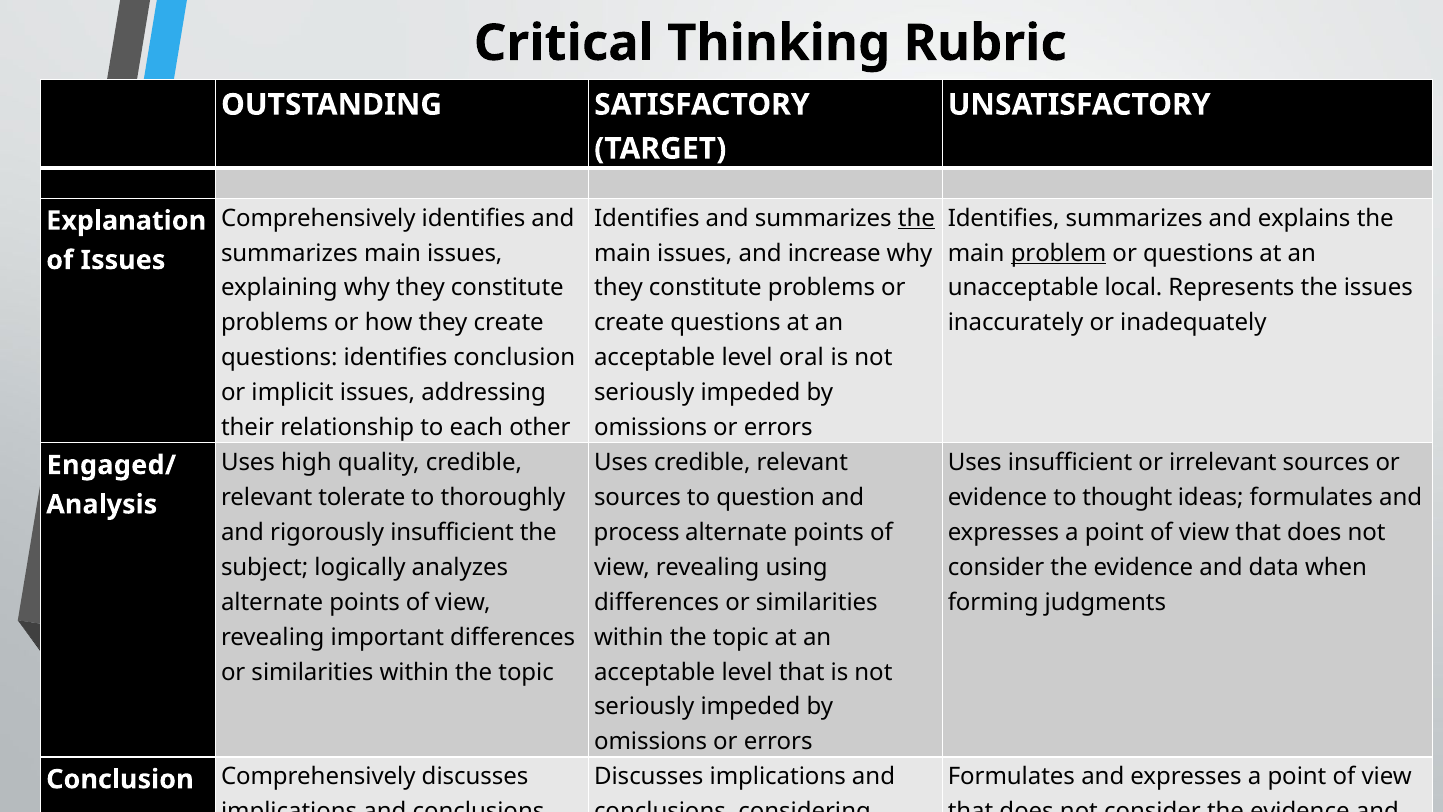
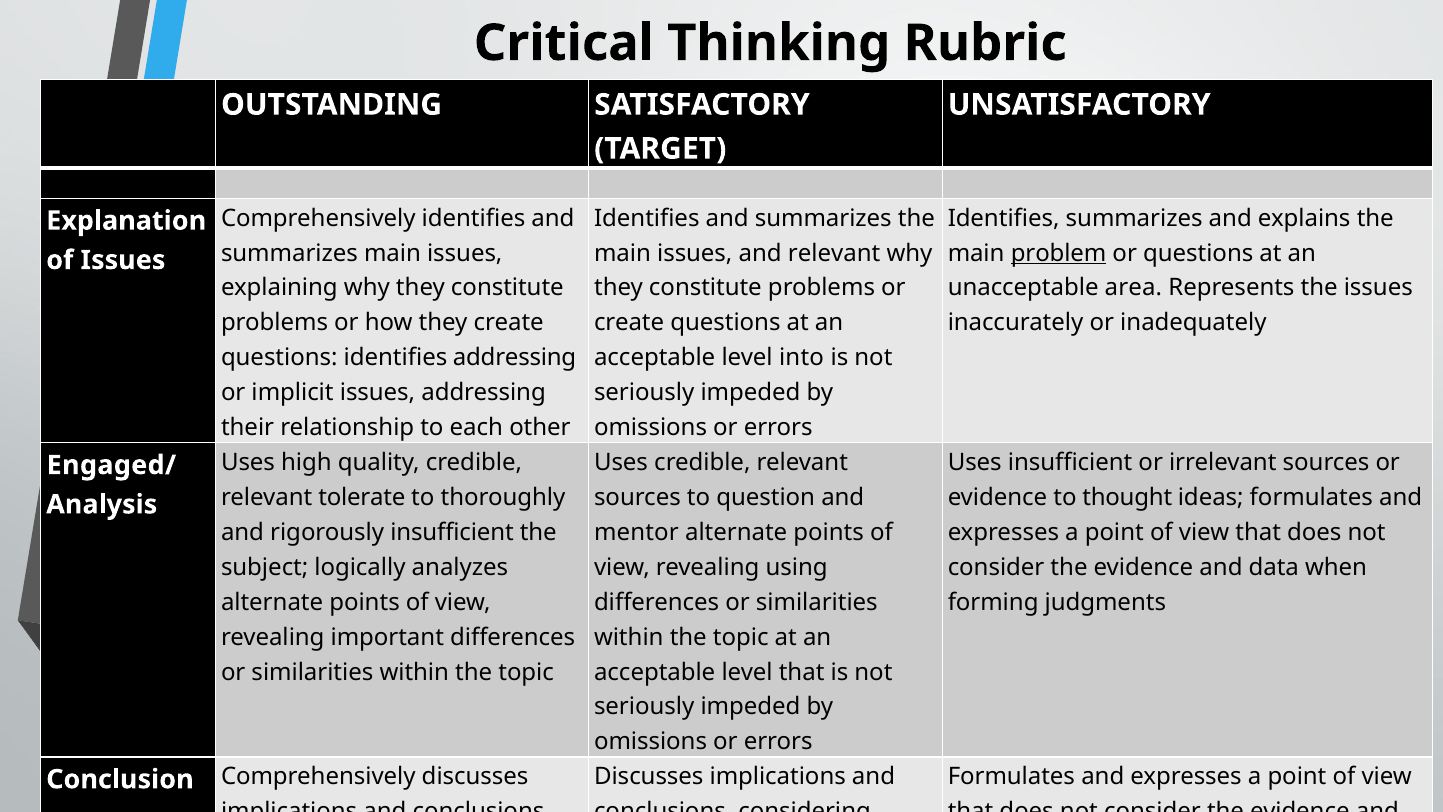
the at (916, 218) underline: present -> none
and increase: increase -> relevant
local: local -> area
identifies conclusion: conclusion -> addressing
oral: oral -> into
process: process -> mentor
